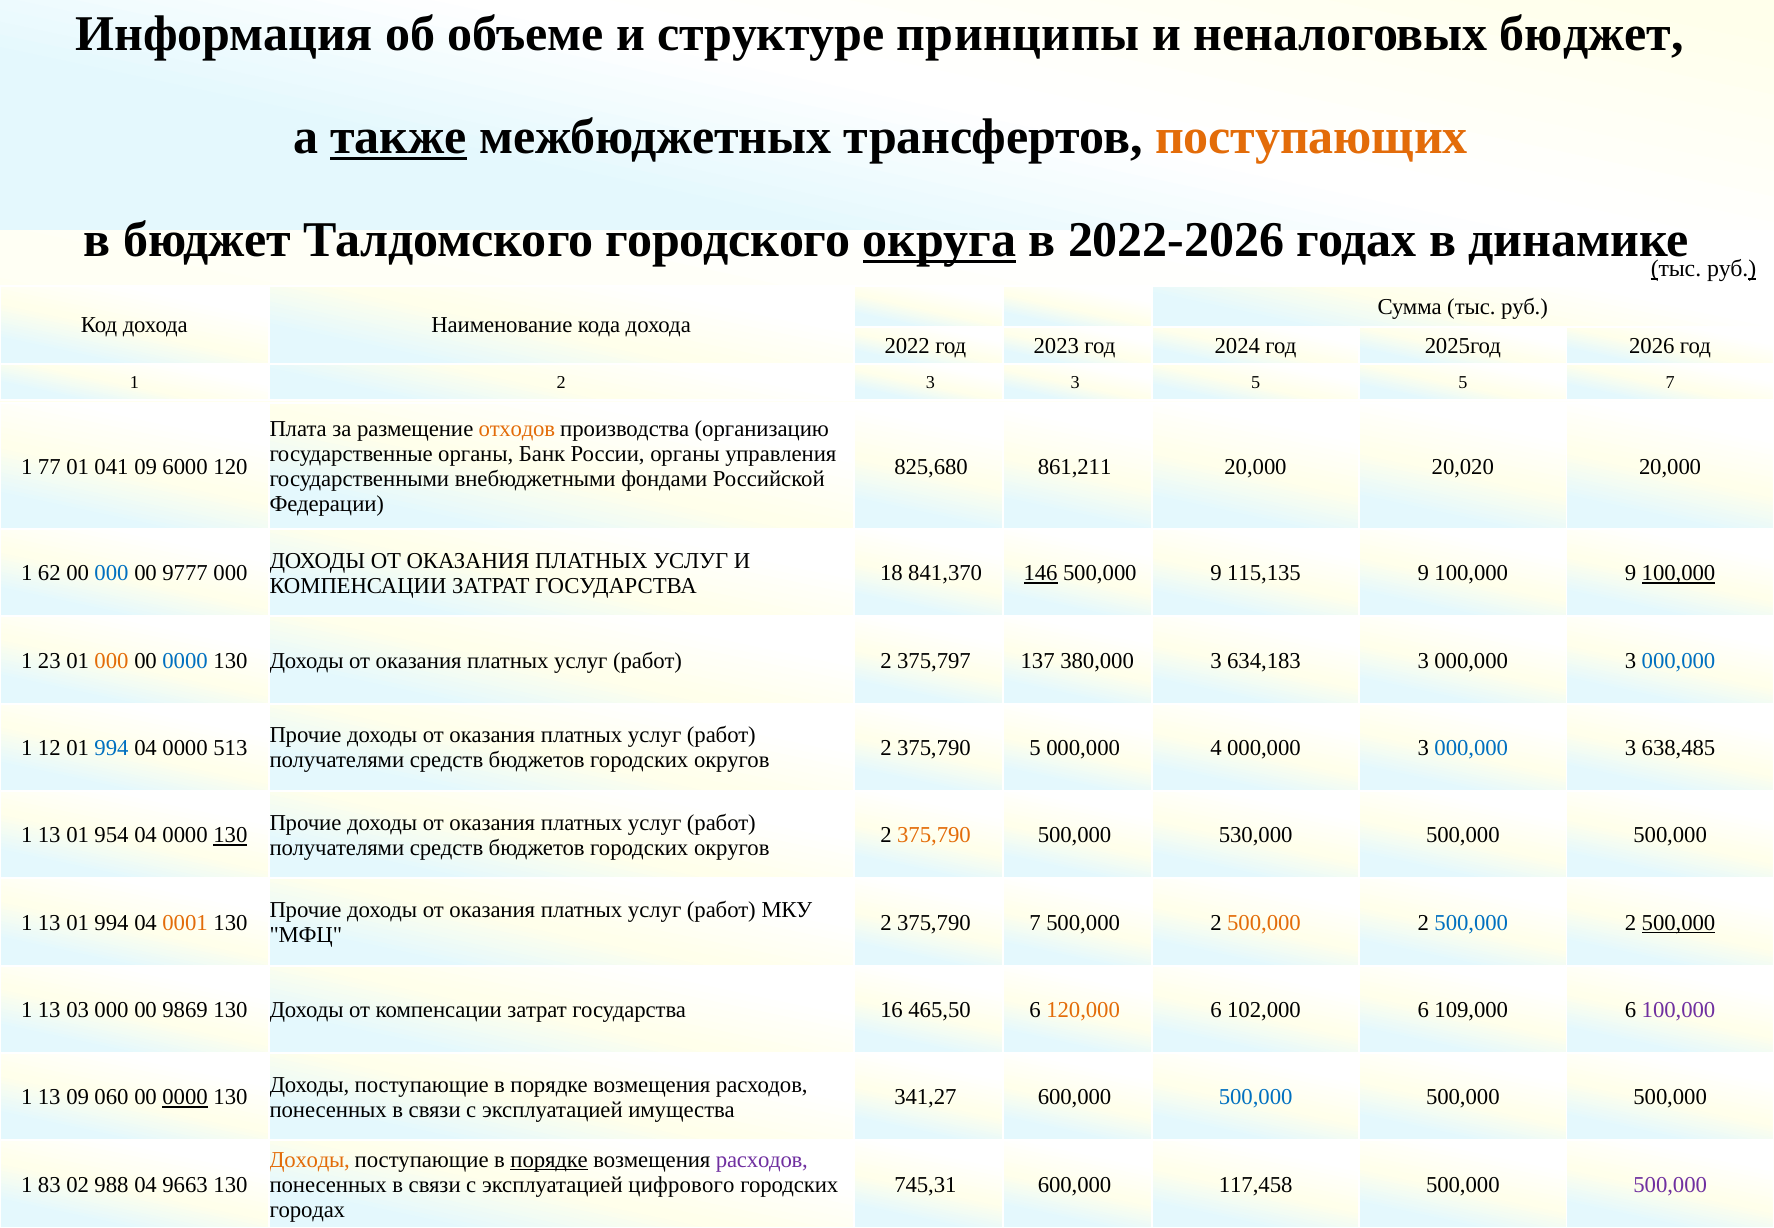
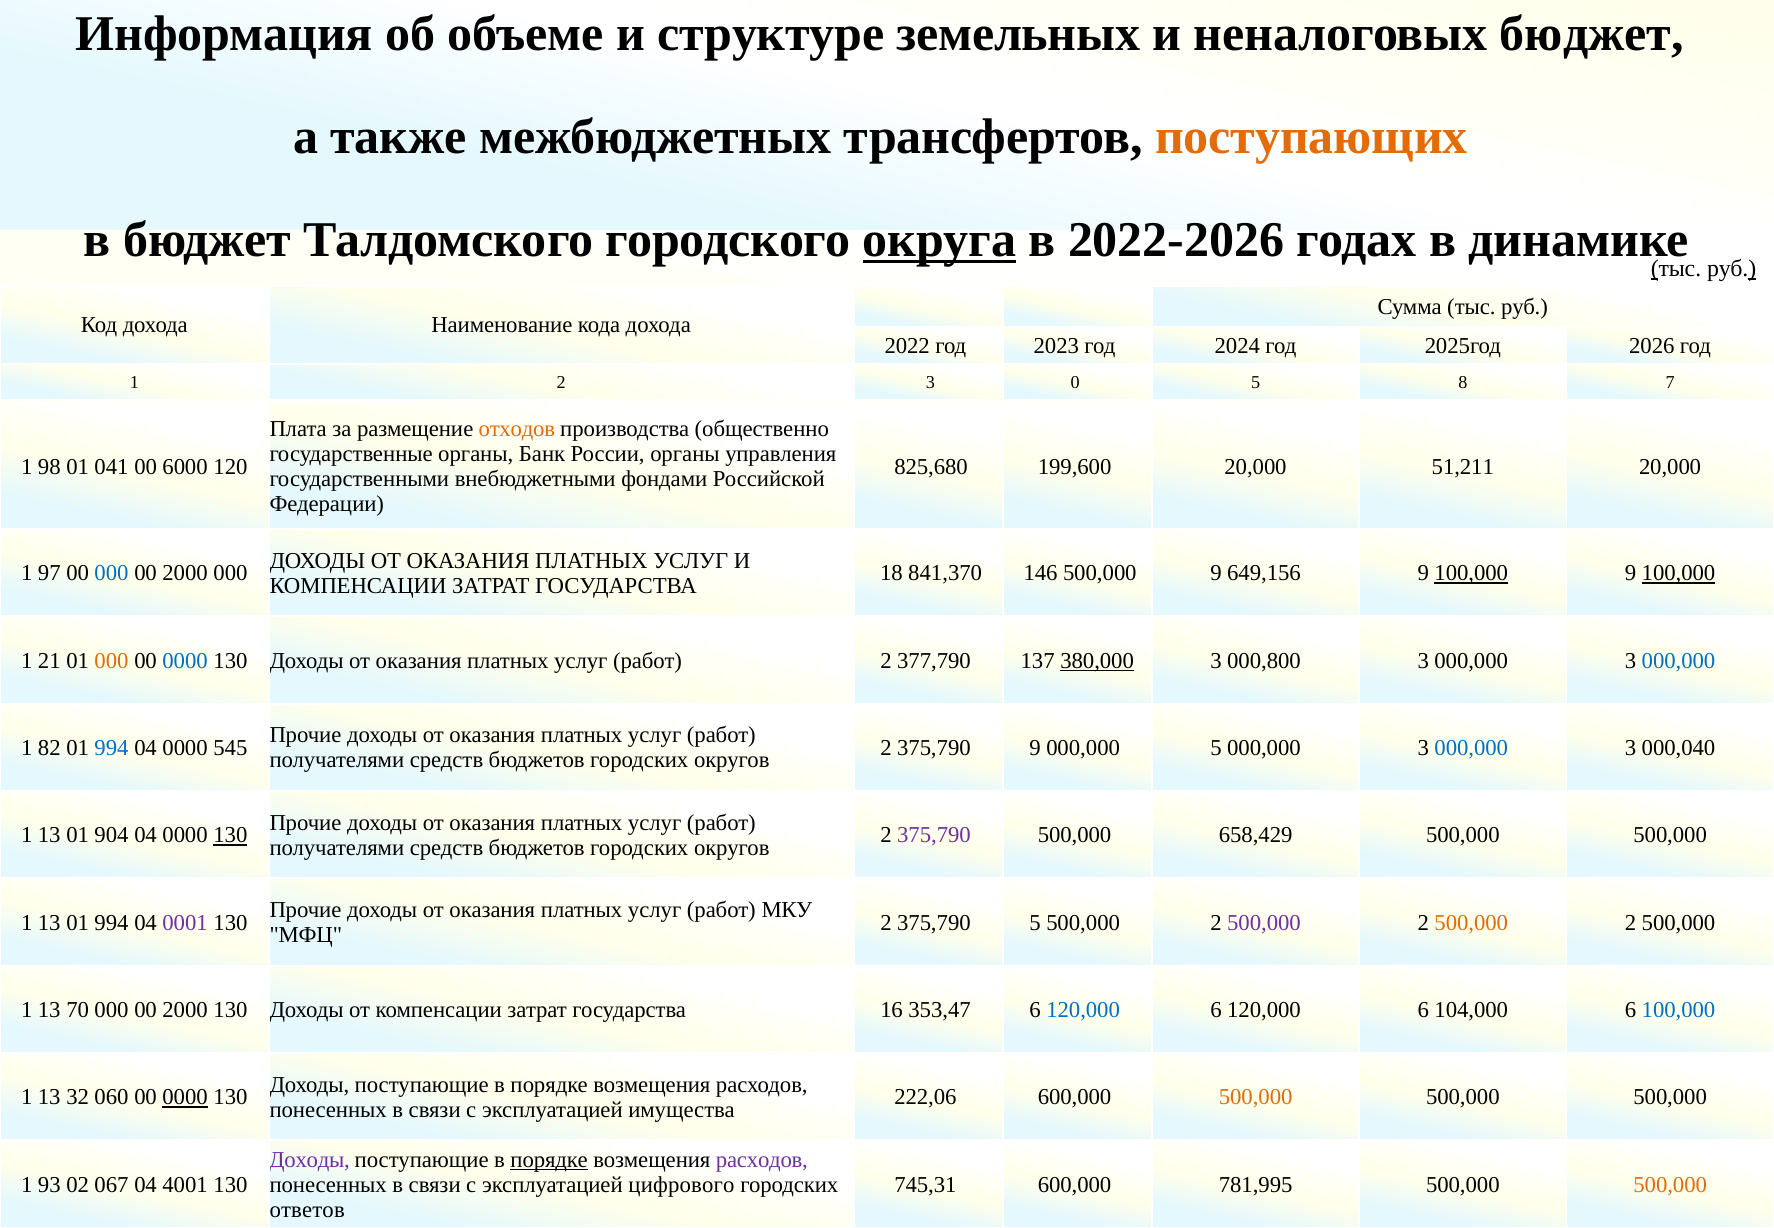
принципы: принципы -> земельных
также underline: present -> none
3 3: 3 -> 0
5 5: 5 -> 8
организацию: организацию -> общественно
77: 77 -> 98
041 09: 09 -> 00
861,211: 861,211 -> 199,600
20,020: 20,020 -> 51,211
62: 62 -> 97
9777 at (185, 573): 9777 -> 2000
146 underline: present -> none
115,135: 115,135 -> 649,156
100,000 at (1471, 573) underline: none -> present
23: 23 -> 21
375,797: 375,797 -> 377,790
380,000 underline: none -> present
634,183: 634,183 -> 000,800
12: 12 -> 82
513: 513 -> 545
375,790 5: 5 -> 9
000,000 4: 4 -> 5
638,485: 638,485 -> 000,040
954: 954 -> 904
375,790 at (934, 835) colour: orange -> purple
530,000: 530,000 -> 658,429
0001 colour: orange -> purple
375,790 7: 7 -> 5
500,000 at (1264, 923) colour: orange -> purple
500,000 at (1471, 923) colour: blue -> orange
500,000 at (1679, 923) underline: present -> none
03: 03 -> 70
9869 at (185, 1010): 9869 -> 2000
465,50: 465,50 -> 353,47
120,000 at (1083, 1010) colour: orange -> blue
102,000 at (1264, 1010): 102,000 -> 120,000
109,000: 109,000 -> 104,000
100,000 at (1679, 1010) colour: purple -> blue
13 09: 09 -> 32
341,27: 341,27 -> 222,06
500,000 at (1256, 1097) colour: blue -> orange
Доходы at (309, 1160) colour: orange -> purple
83: 83 -> 93
988: 988 -> 067
9663: 9663 -> 4001
117,458: 117,458 -> 781,995
500,000 at (1670, 1185) colour: purple -> orange
городах: городах -> ответов
